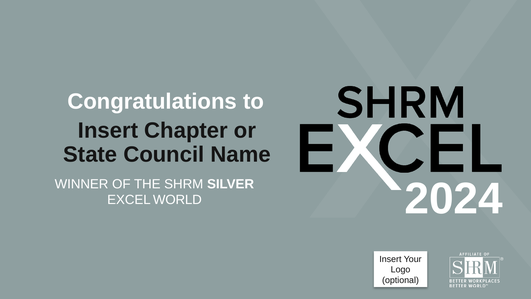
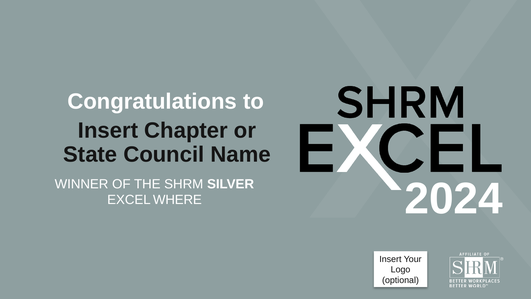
WORLD: WORLD -> WHERE
